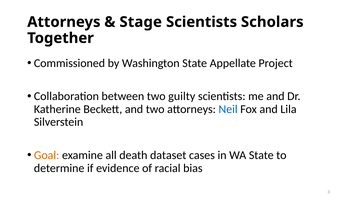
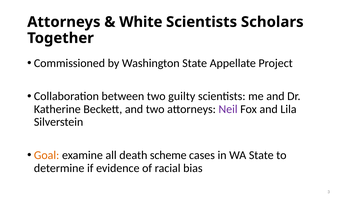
Stage: Stage -> White
Neil colour: blue -> purple
dataset: dataset -> scheme
